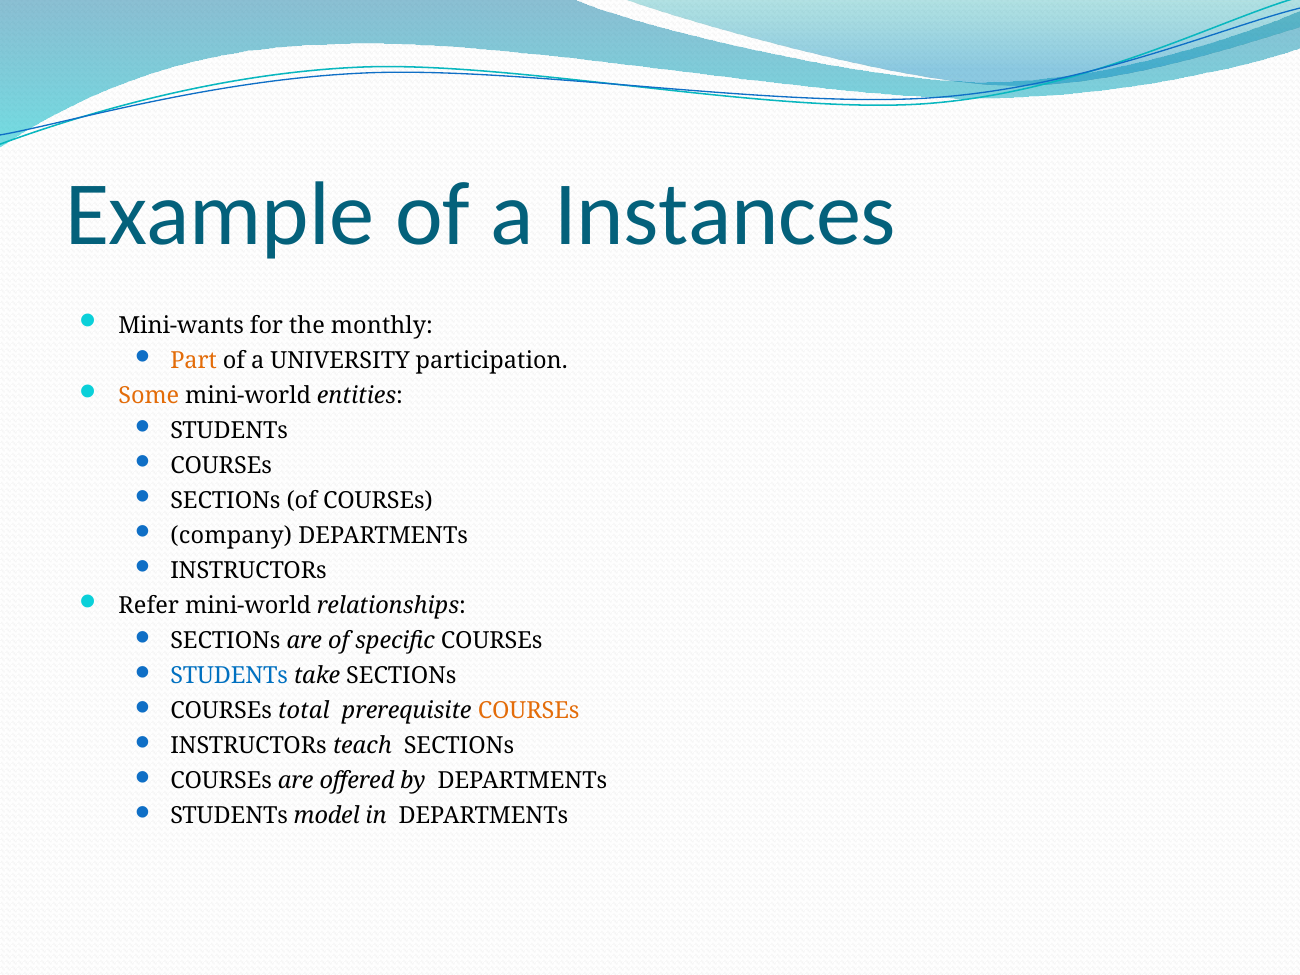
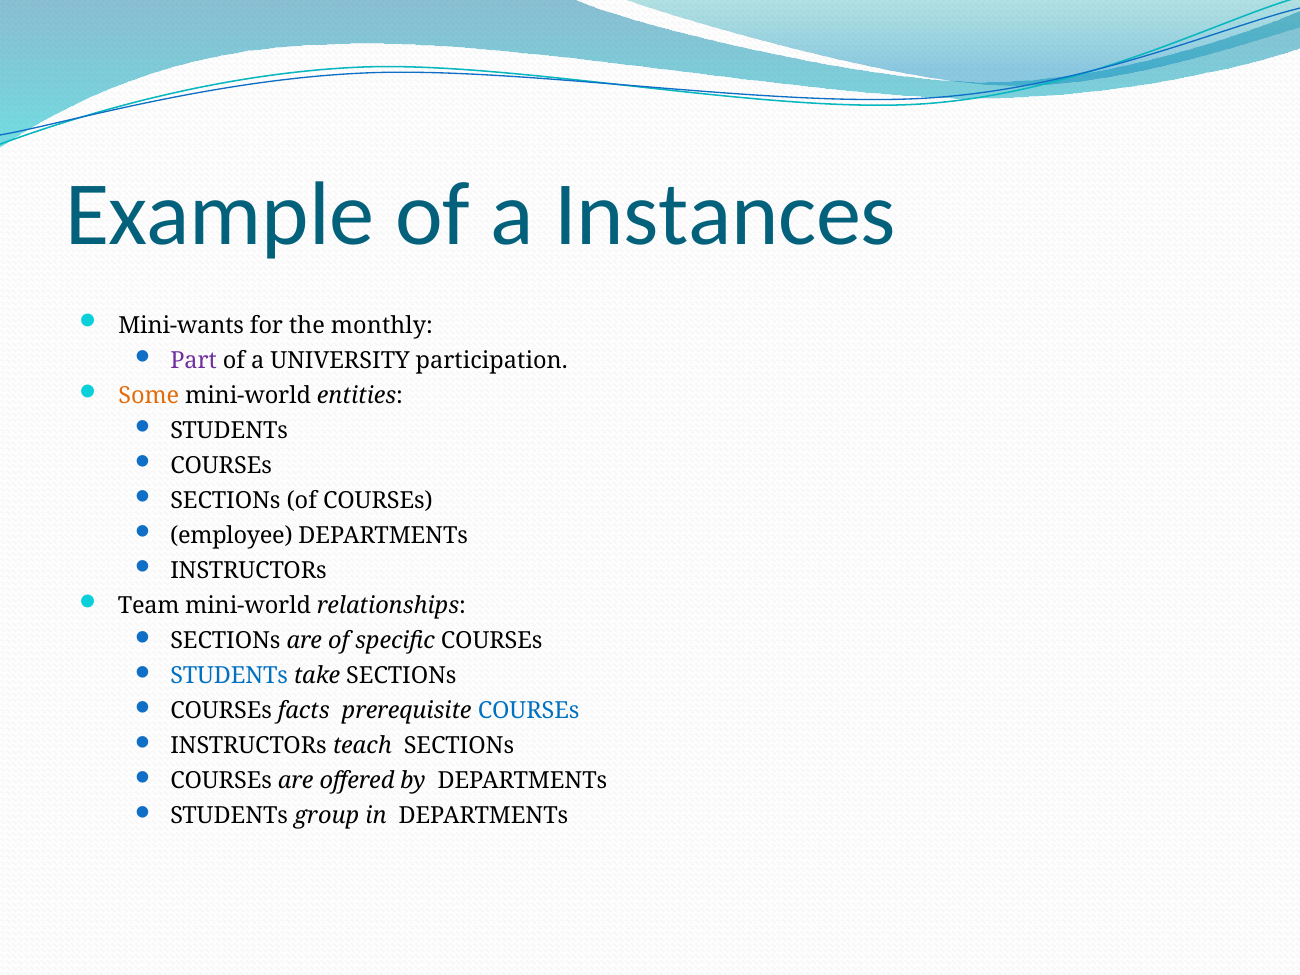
Part colour: orange -> purple
company: company -> employee
Refer: Refer -> Team
total: total -> facts
COURSEs at (529, 711) colour: orange -> blue
model: model -> group
